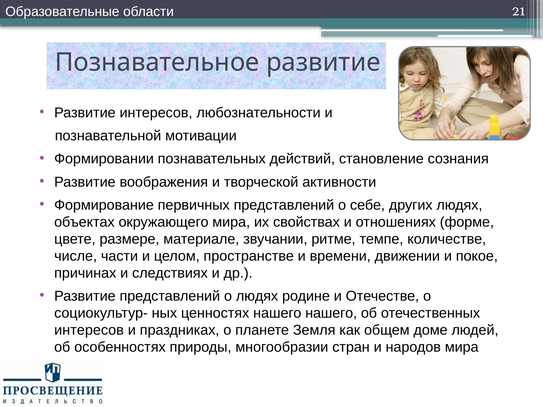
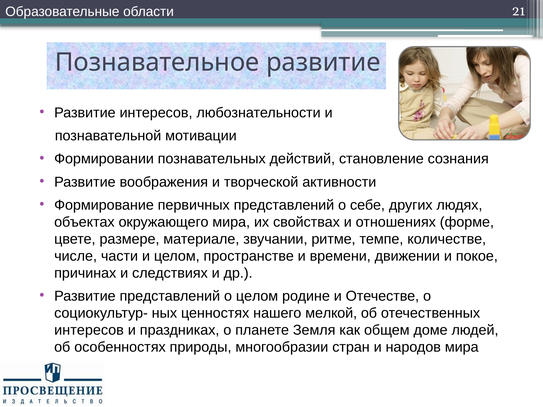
о людях: людях -> целом
нашего нашего: нашего -> мелкой
